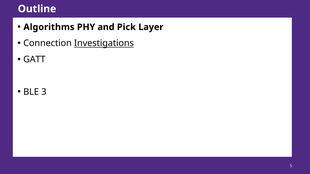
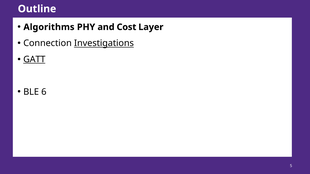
Pick: Pick -> Cost
GATT underline: none -> present
3: 3 -> 6
